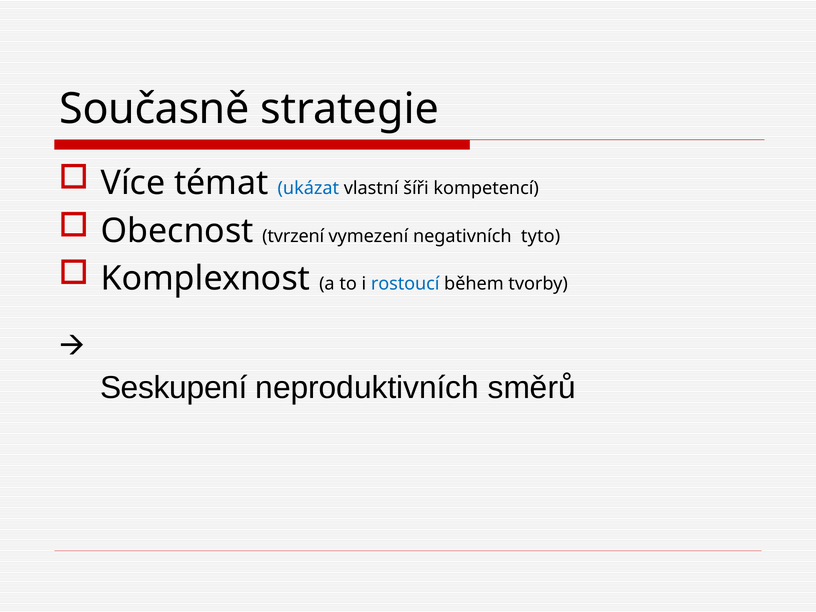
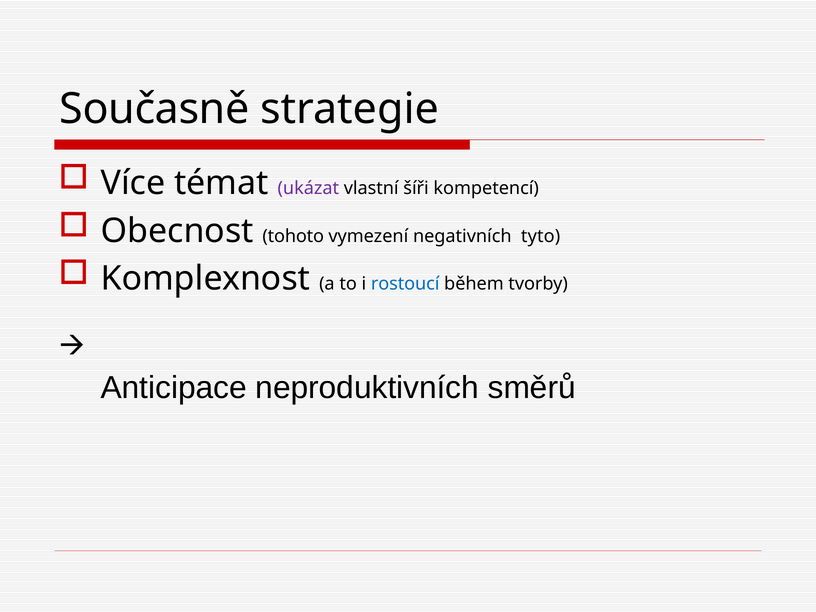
ukázat colour: blue -> purple
tvrzení: tvrzení -> tohoto
Seskupení: Seskupení -> Anticipace
